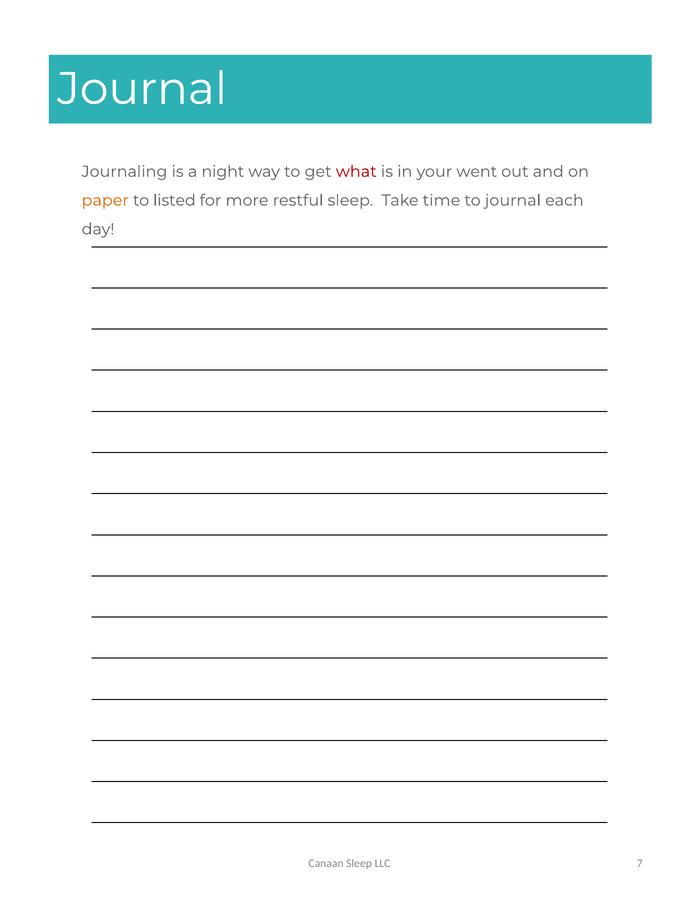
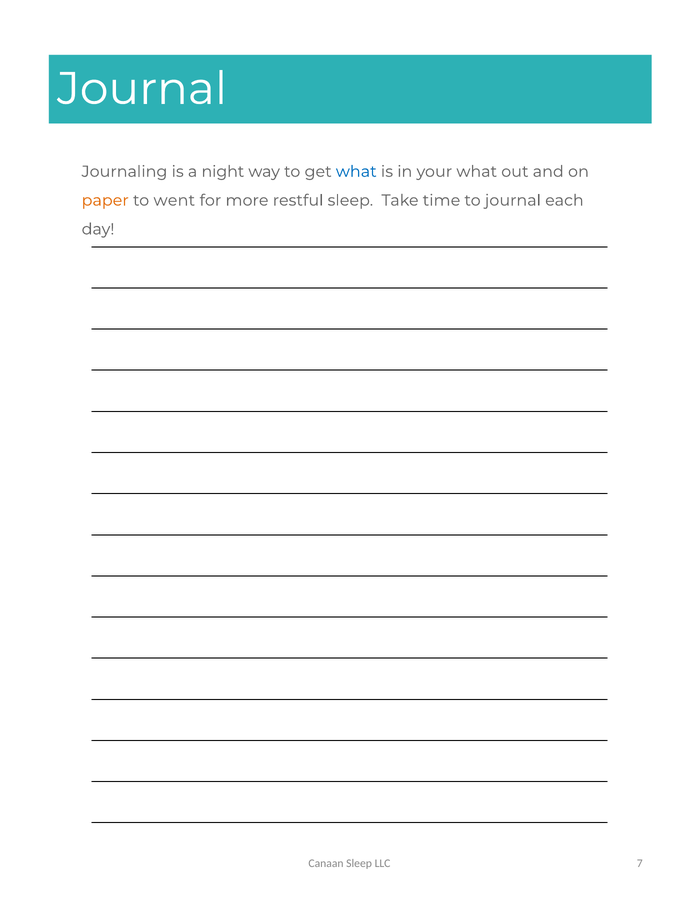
what at (356, 171) colour: red -> blue
your went: went -> what
listed: listed -> went
